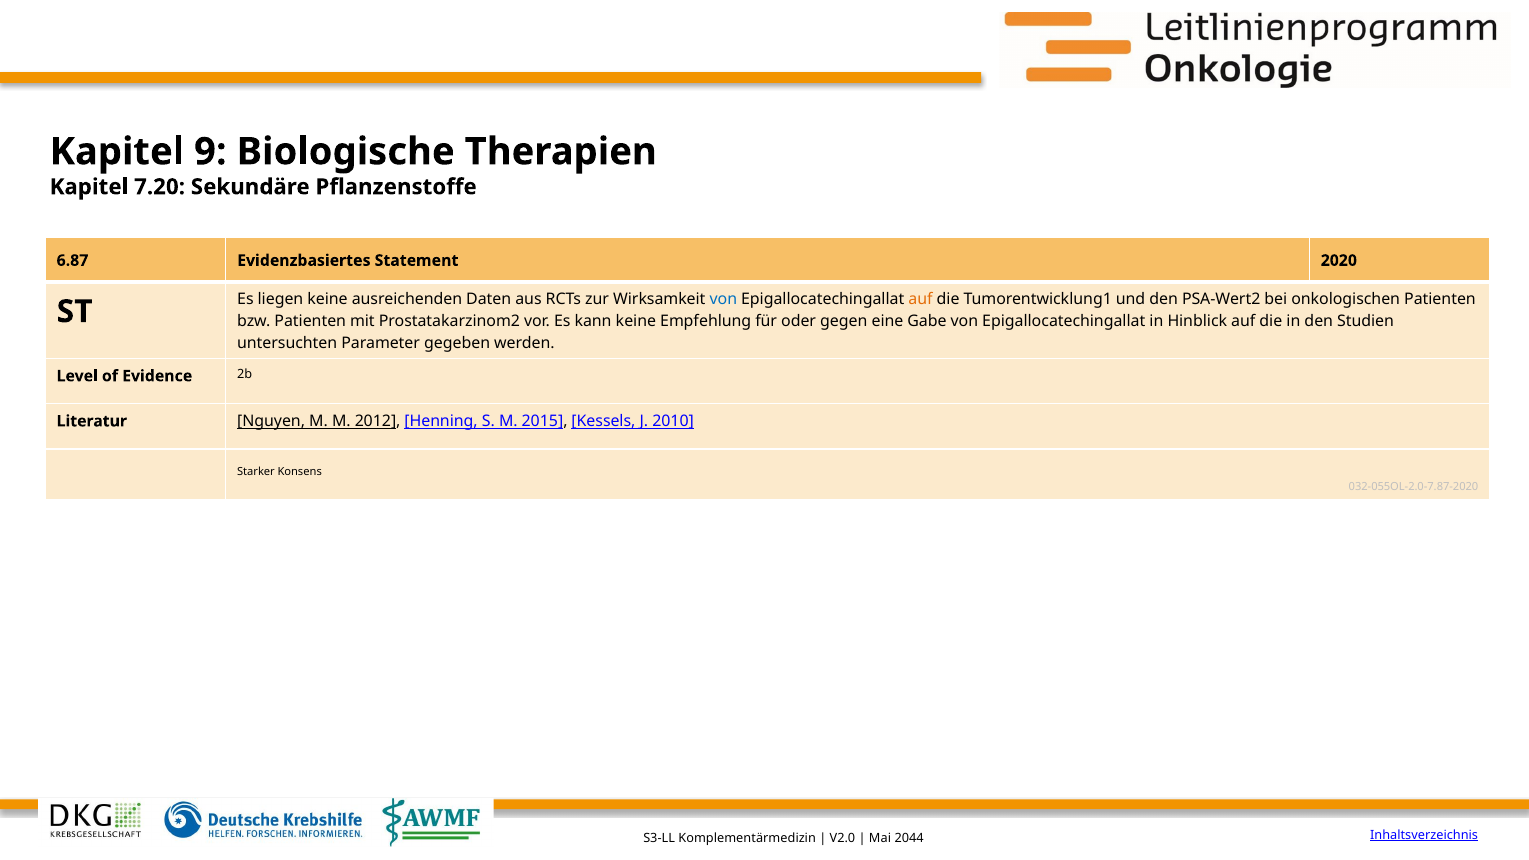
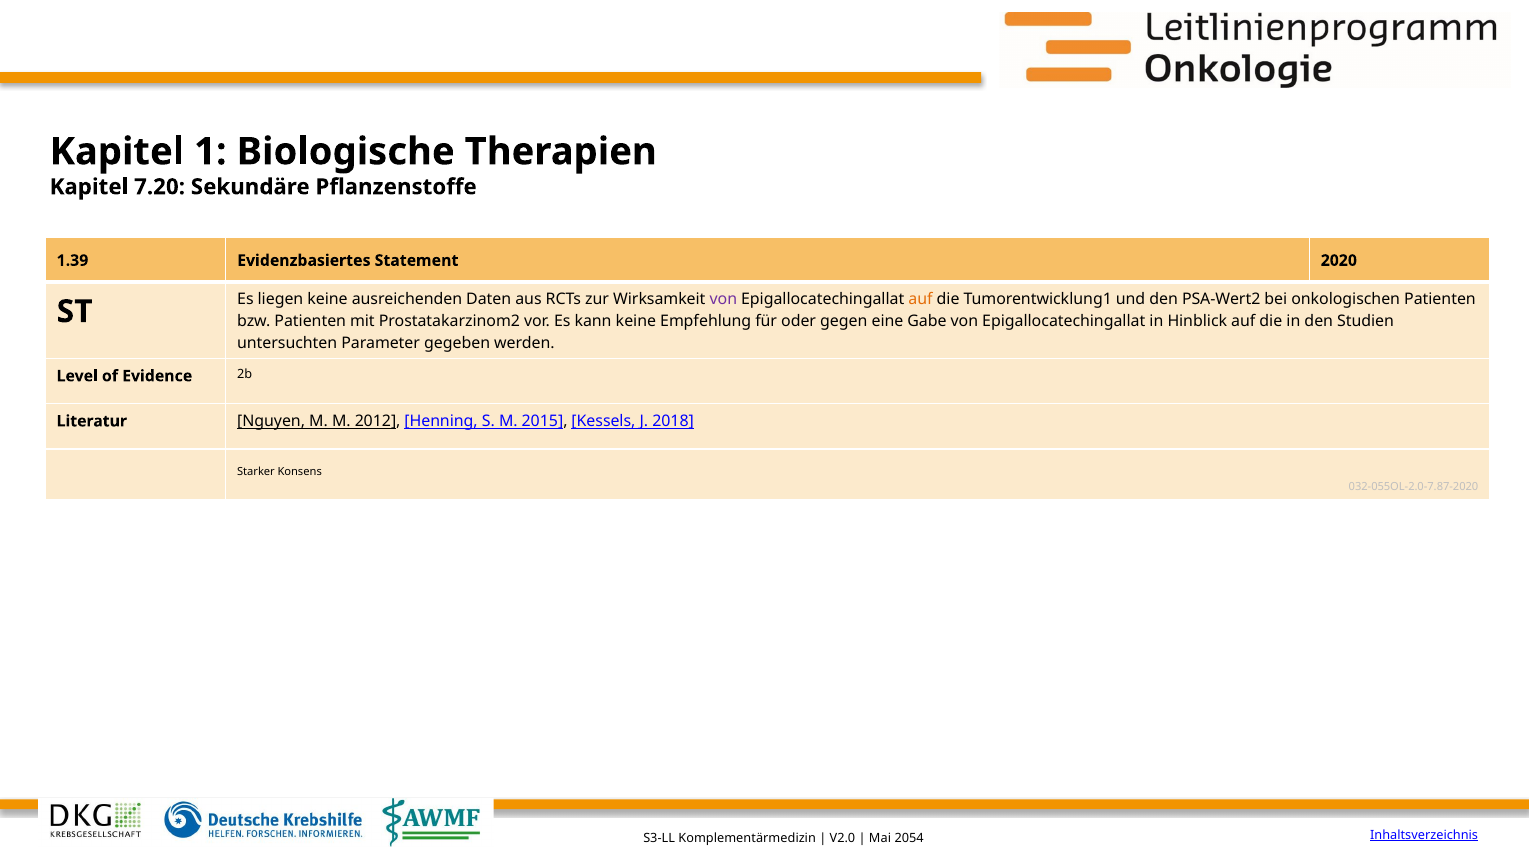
9: 9 -> 1
6.87: 6.87 -> 1.39
von at (723, 300) colour: blue -> purple
2010: 2010 -> 2018
2044: 2044 -> 2054
